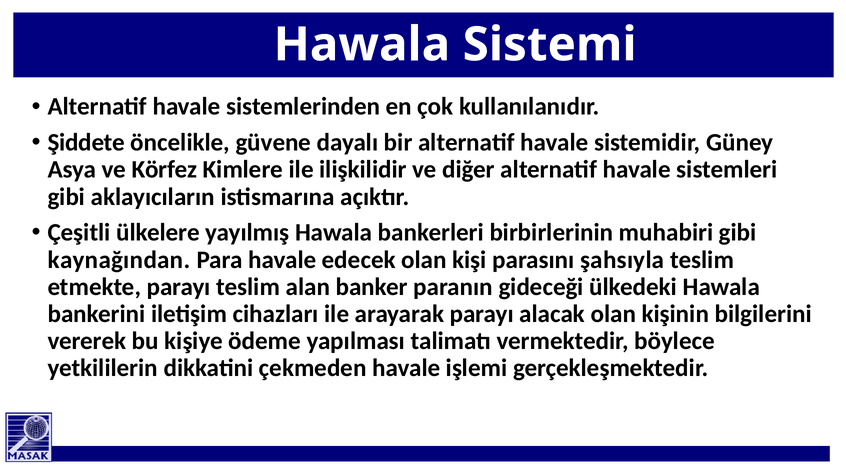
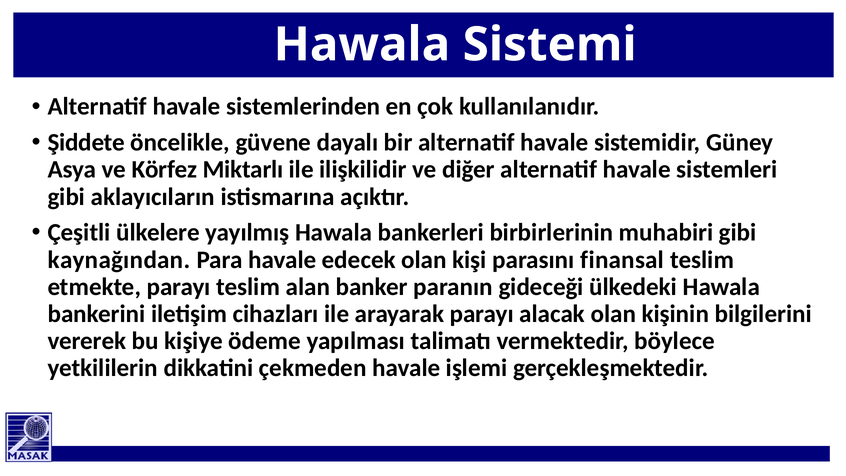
Kimlere: Kimlere -> Miktarlı
şahsıyla: şahsıyla -> finansal
